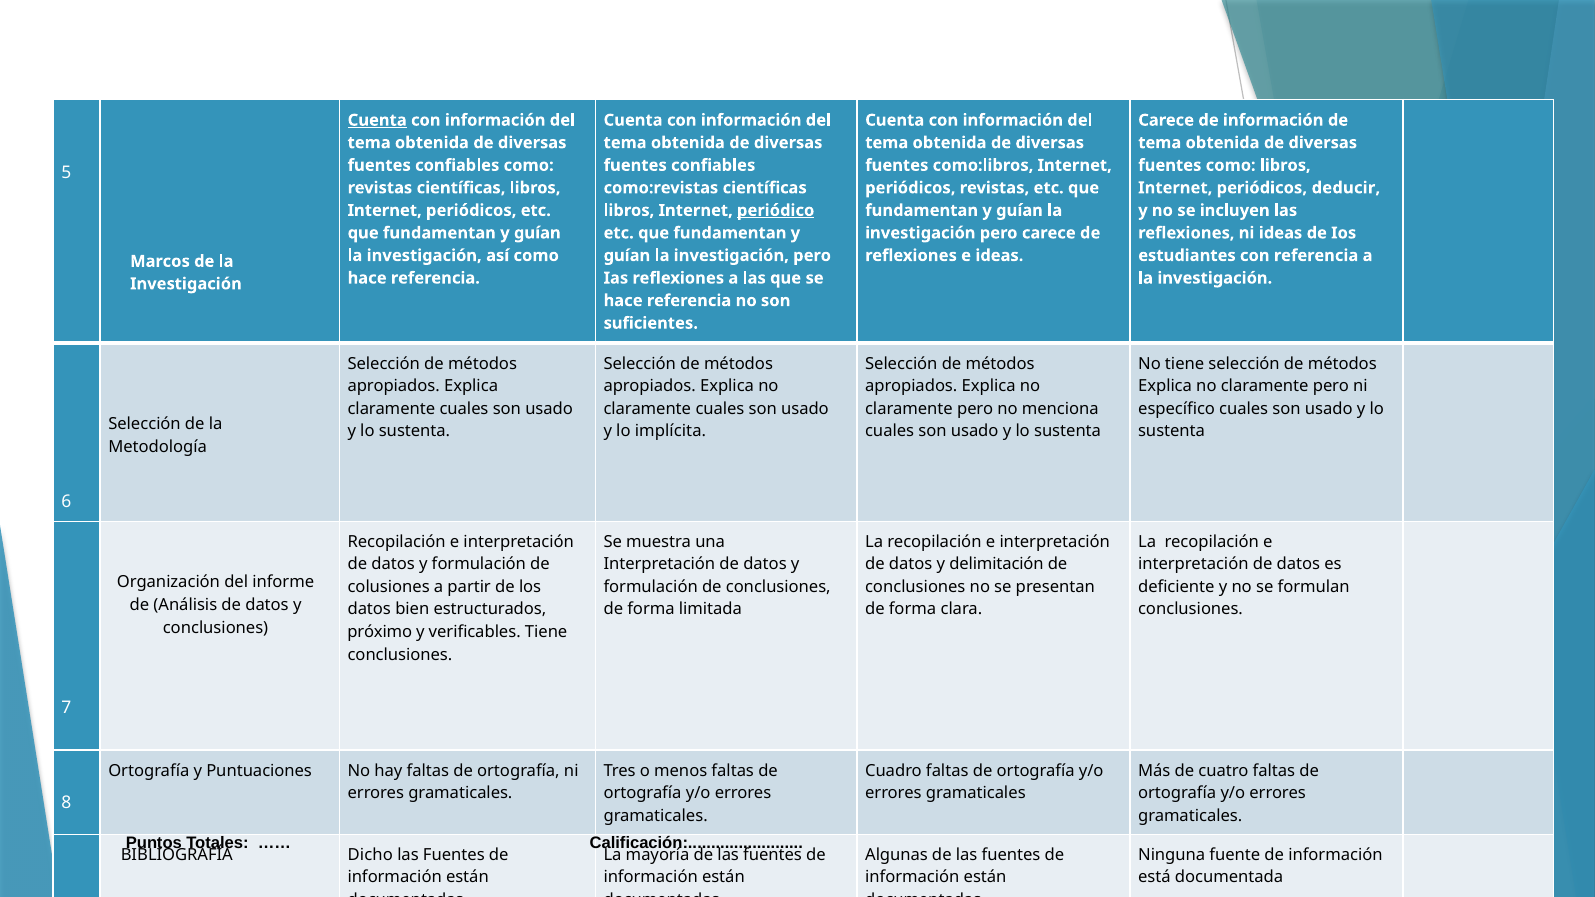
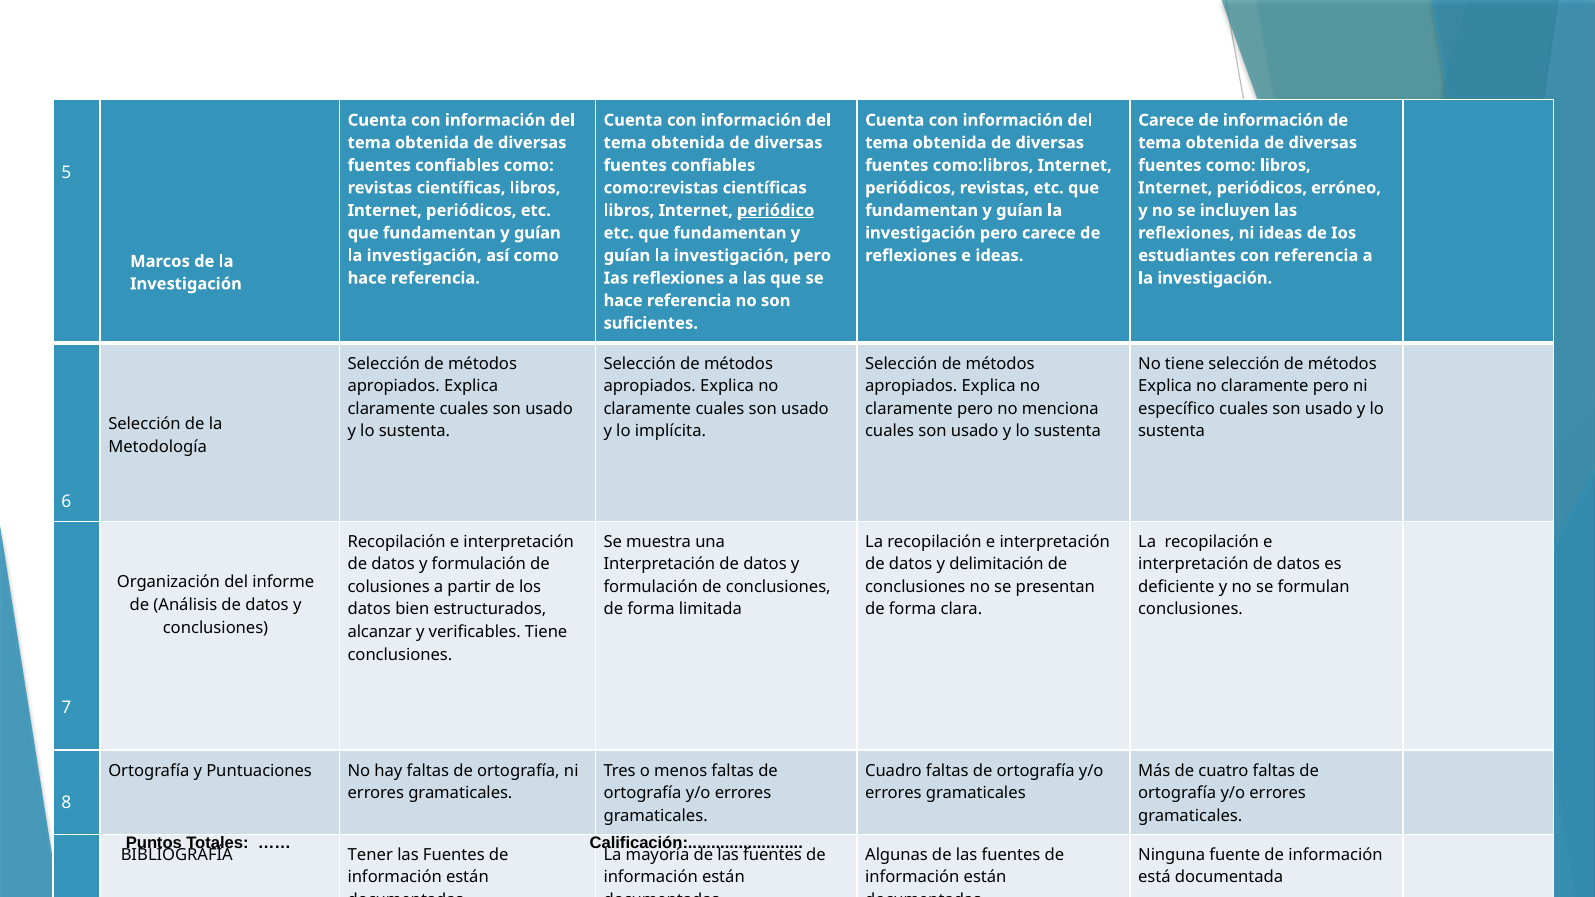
Cuenta at (377, 120) underline: present -> none
deducir: deducir -> erróneo
próximo: próximo -> alcanzar
Dicho: Dicho -> Tener
